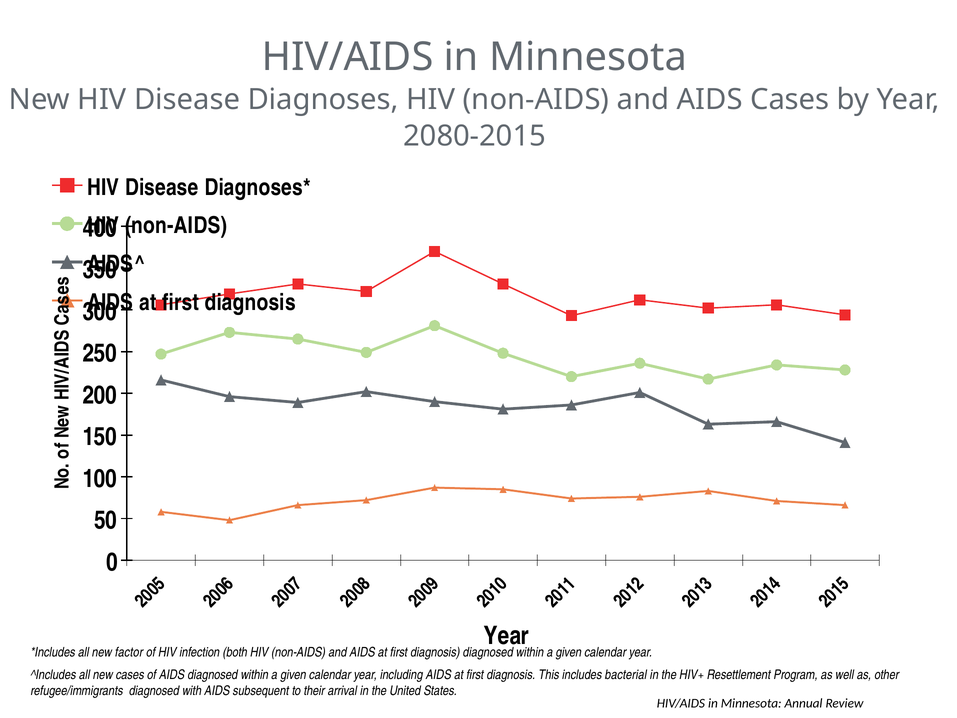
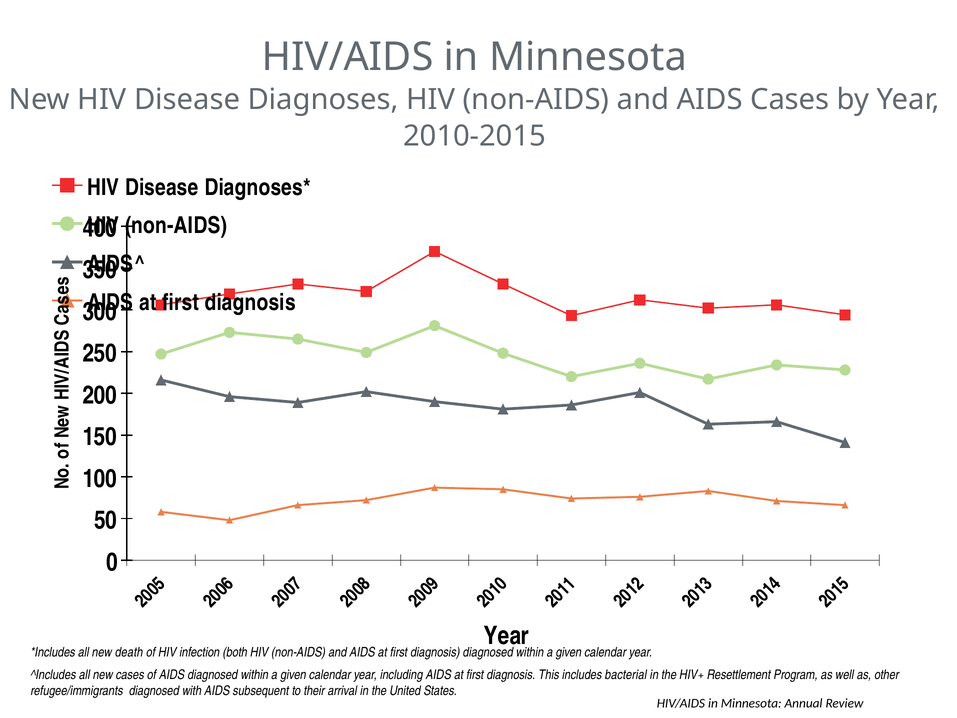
2080-2015: 2080-2015 -> 2010-2015
factor: factor -> death
